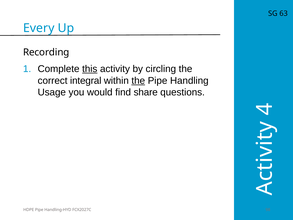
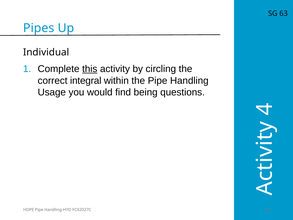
Every: Every -> Pipes
Recording: Recording -> Individual
the at (138, 81) underline: present -> none
share: share -> being
